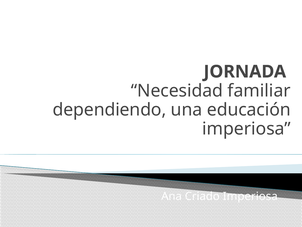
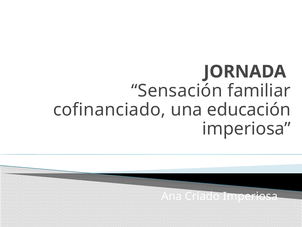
Necesidad: Necesidad -> Sensación
dependiendo: dependiendo -> cofinanciado
